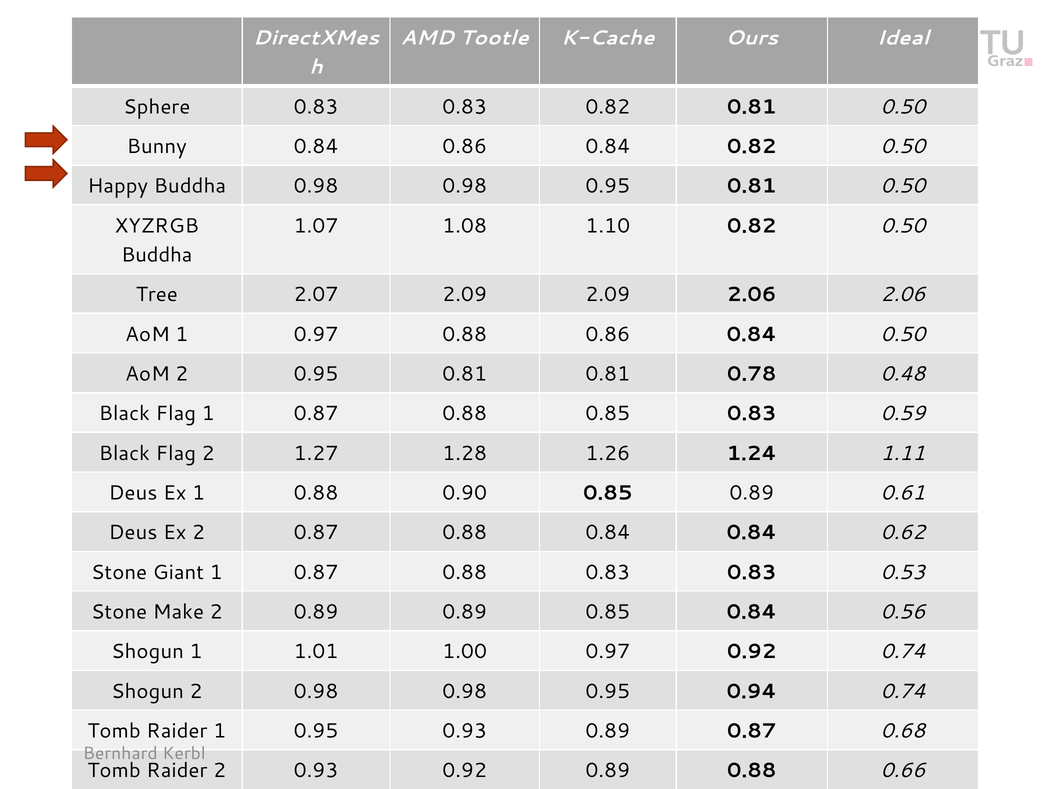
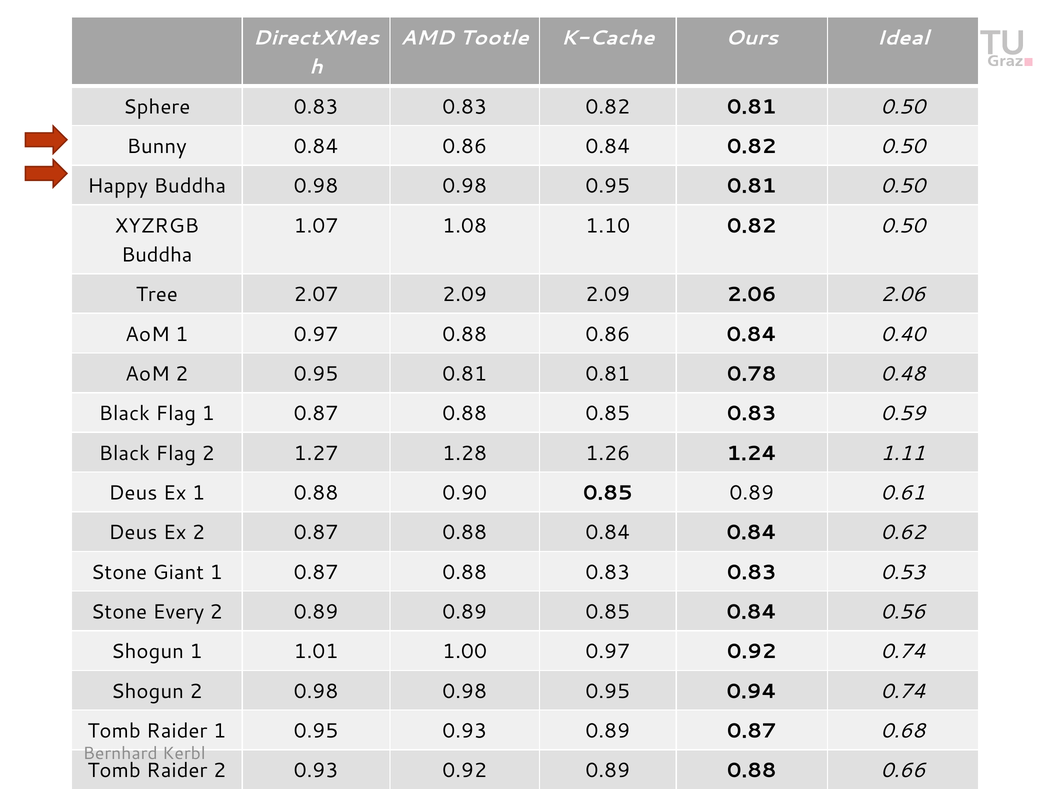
0.84 0.50: 0.50 -> 0.40
Make: Make -> Every
